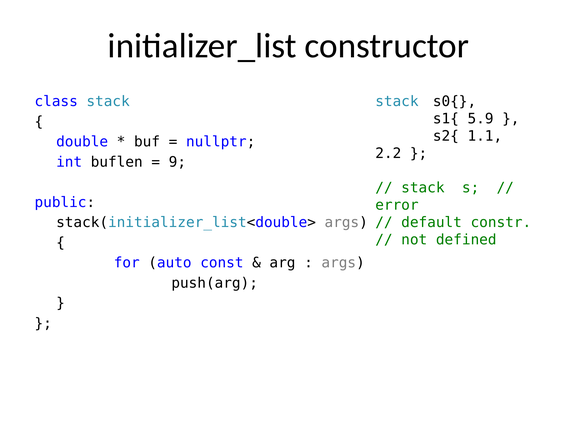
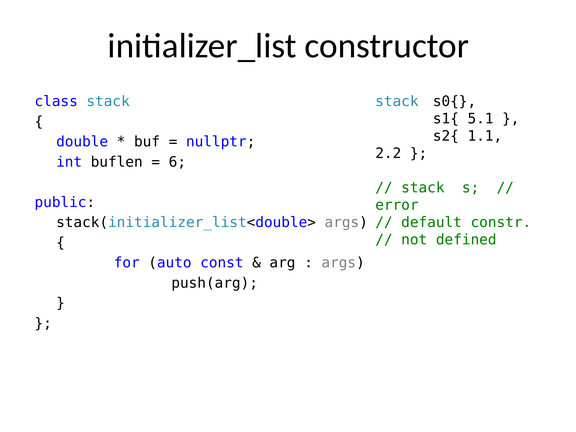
5.9: 5.9 -> 5.1
9: 9 -> 6
